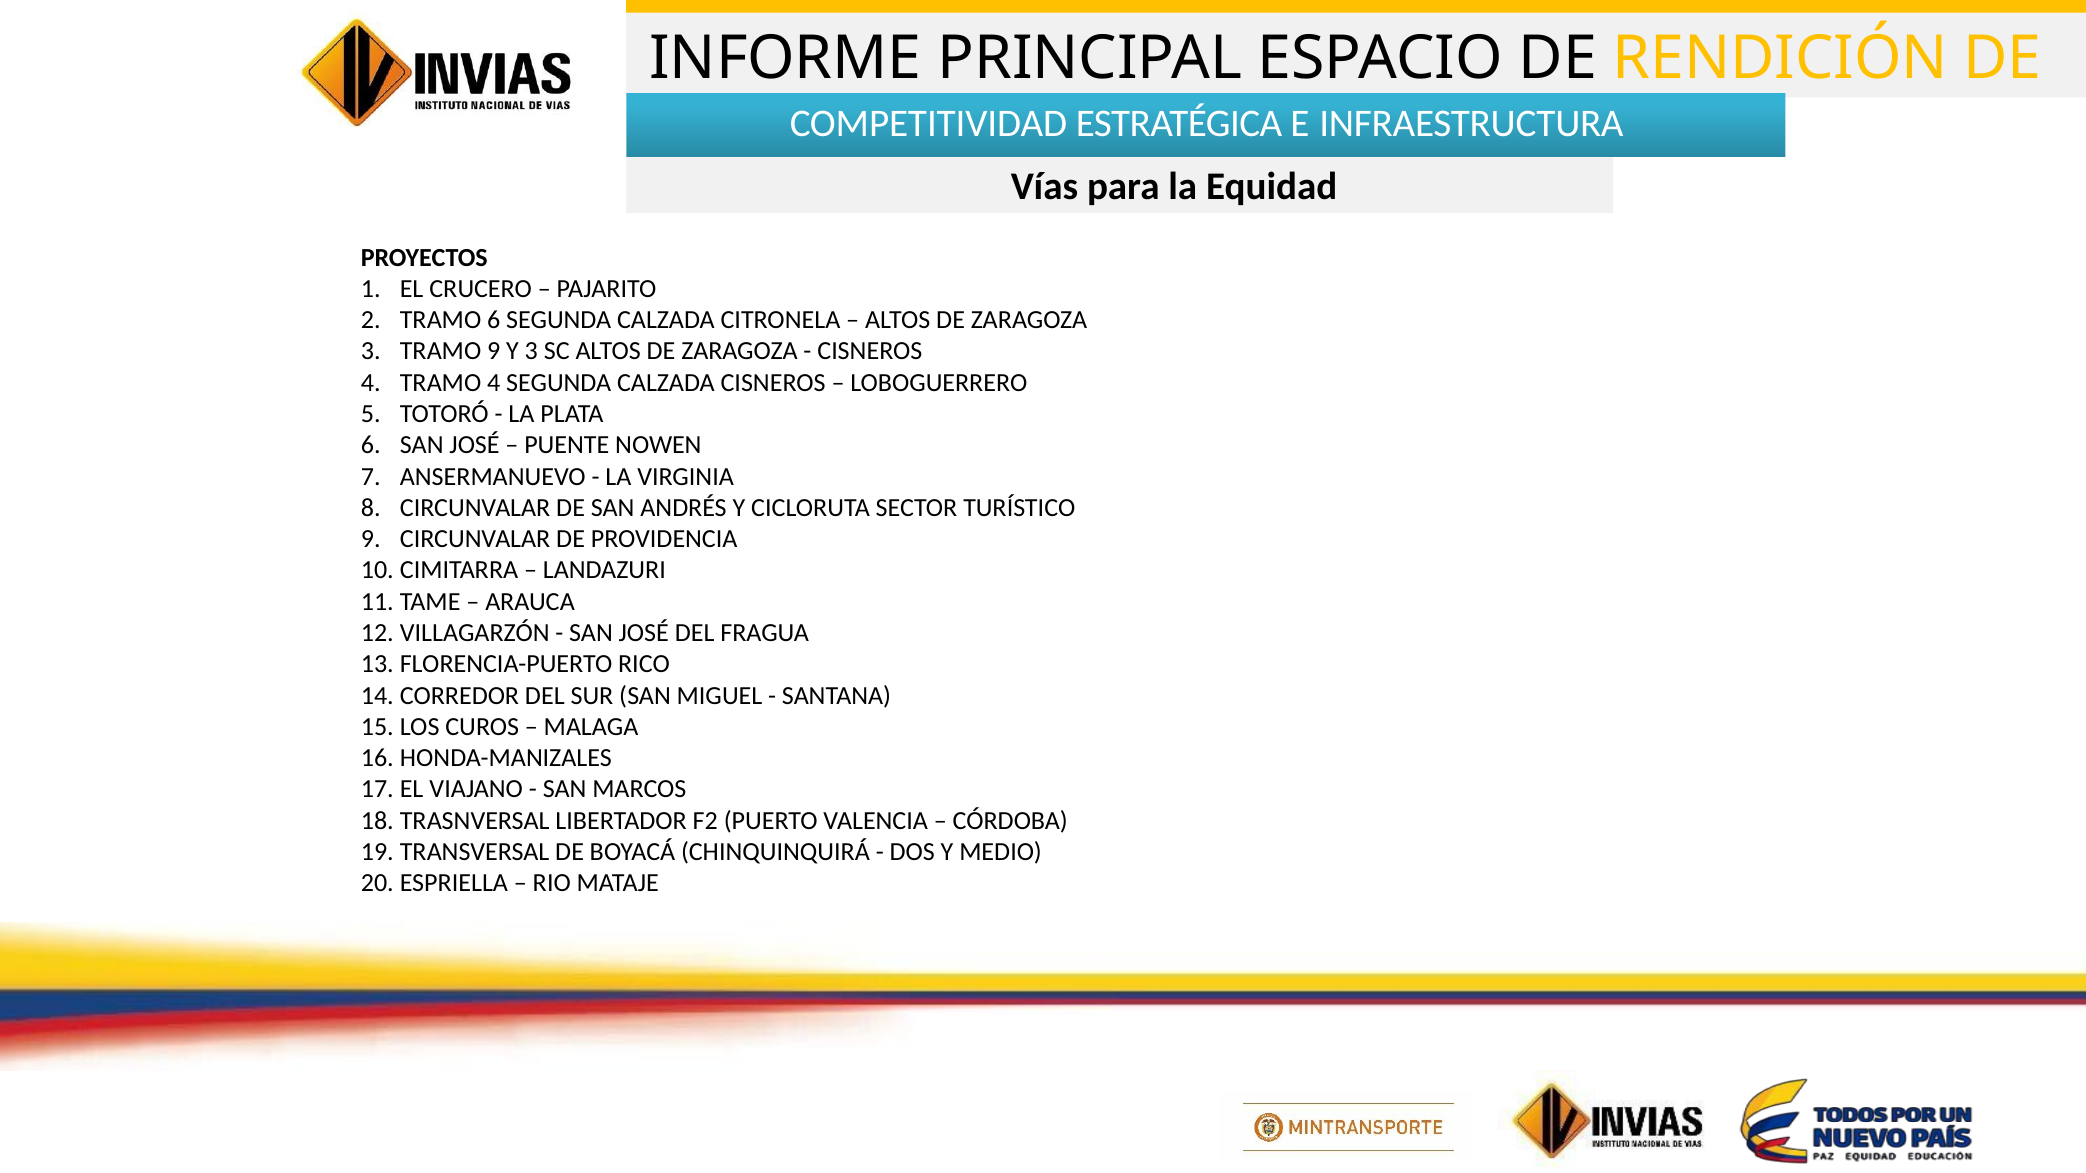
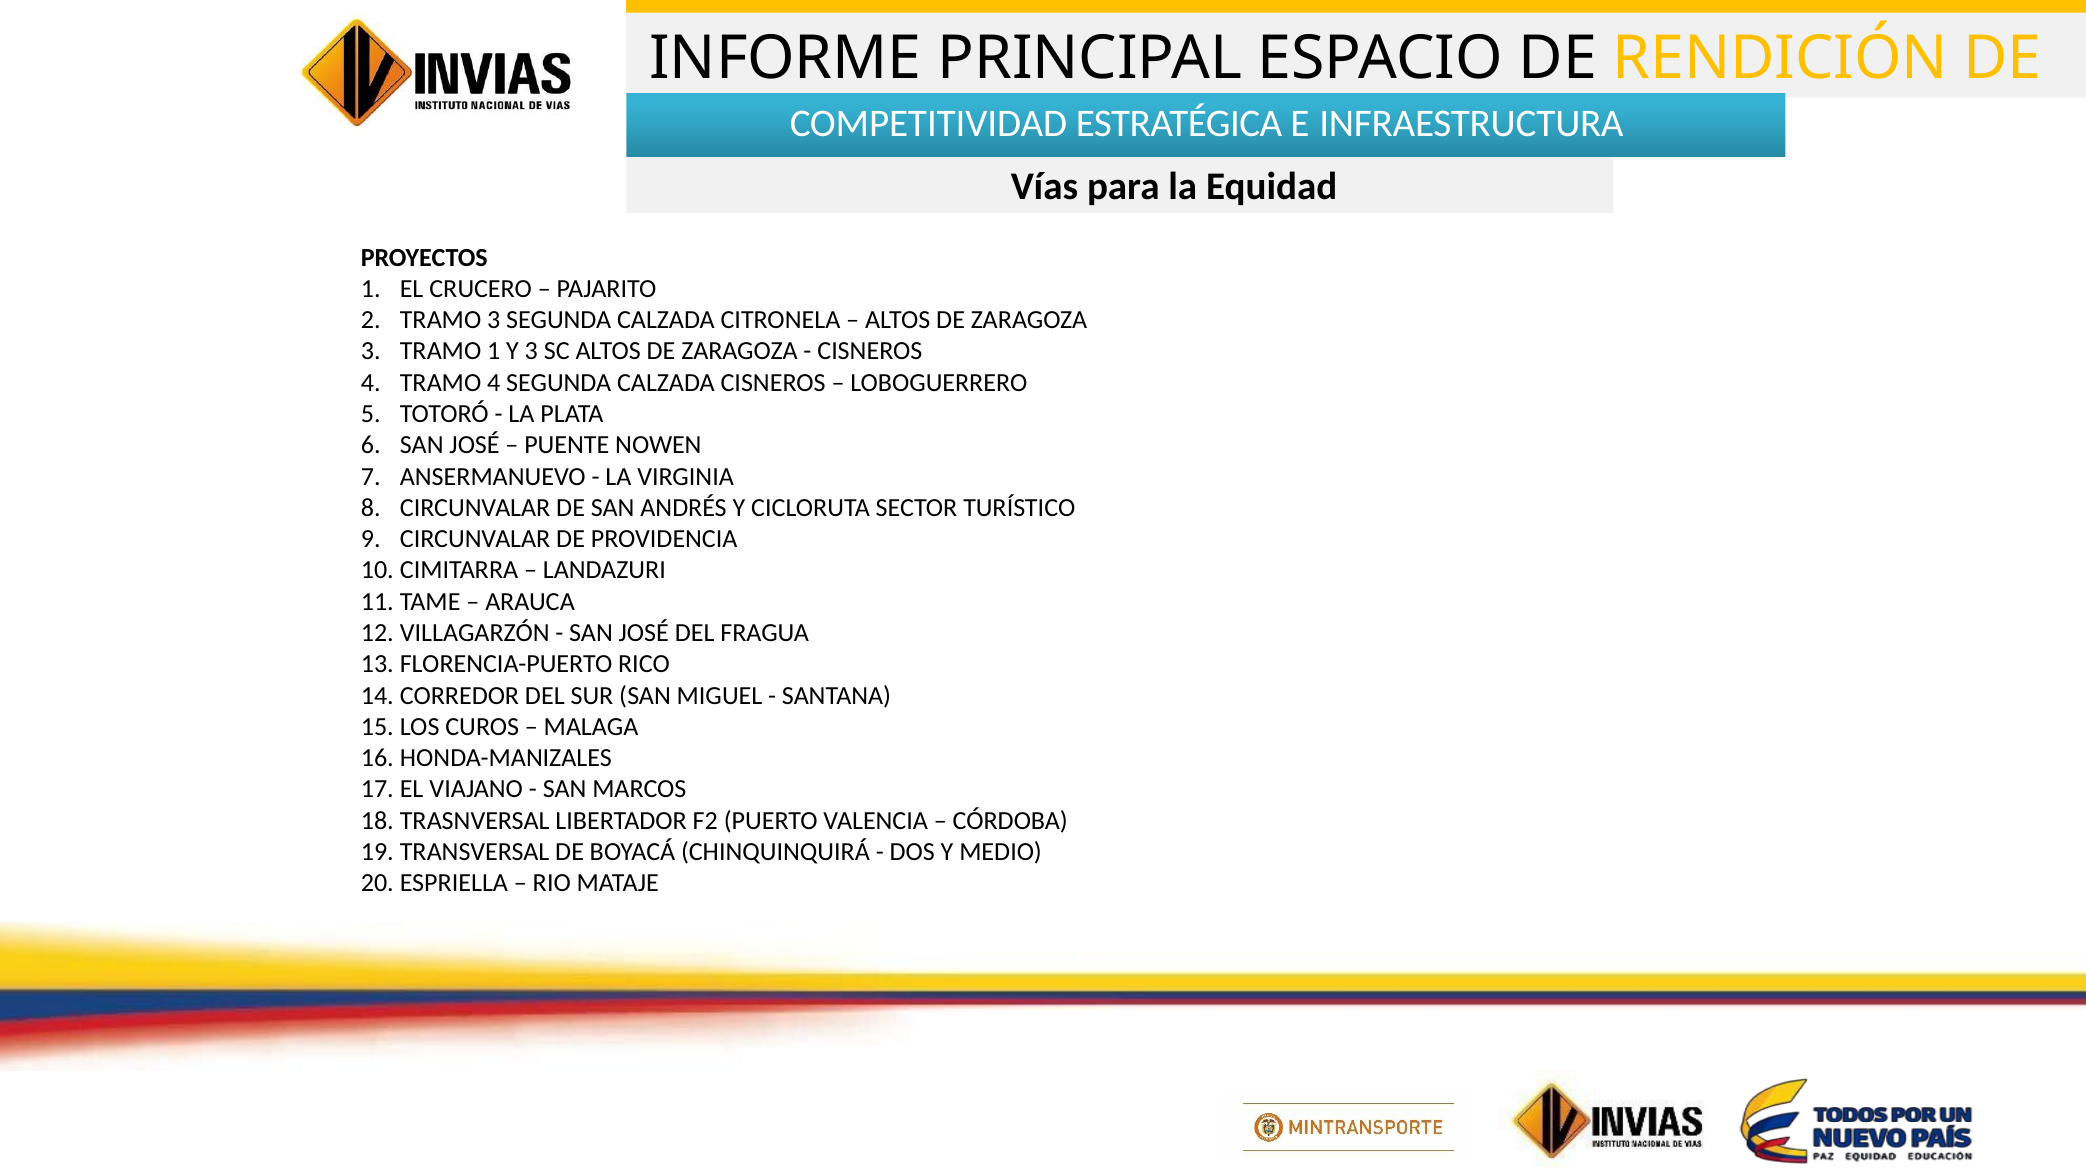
TRAMO 6: 6 -> 3
TRAMO 9: 9 -> 1
